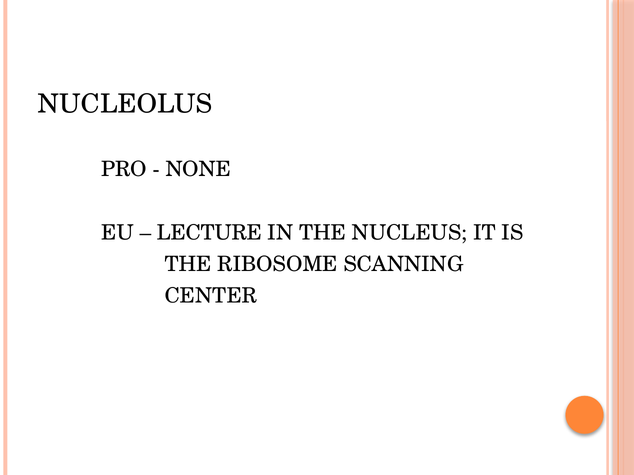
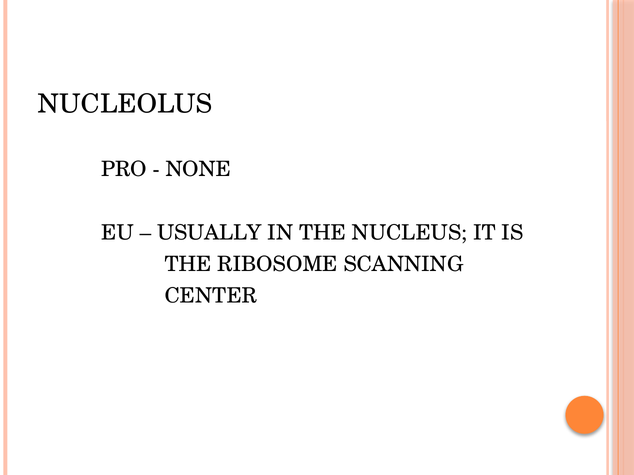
LECTURE: LECTURE -> USUALLY
